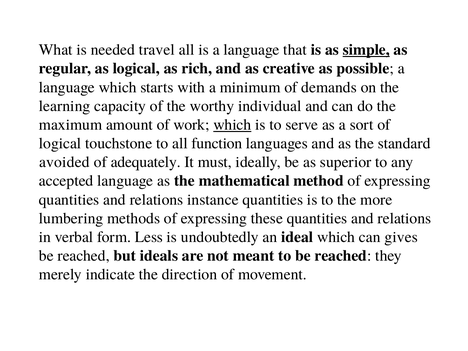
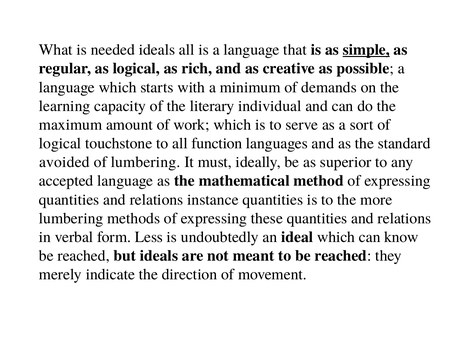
needed travel: travel -> ideals
worthy: worthy -> literary
which at (232, 125) underline: present -> none
of adequately: adequately -> lumbering
gives: gives -> know
